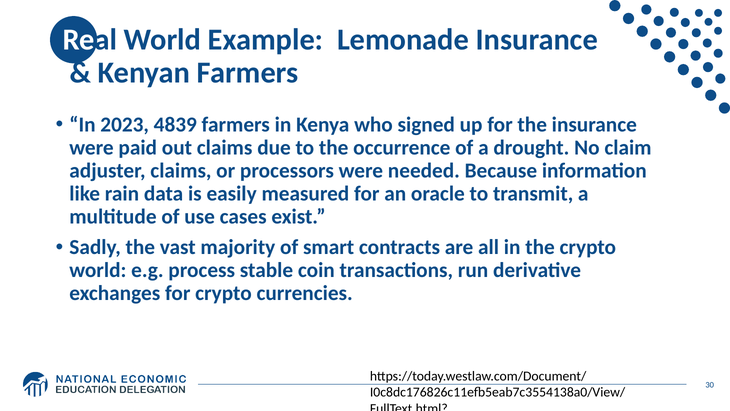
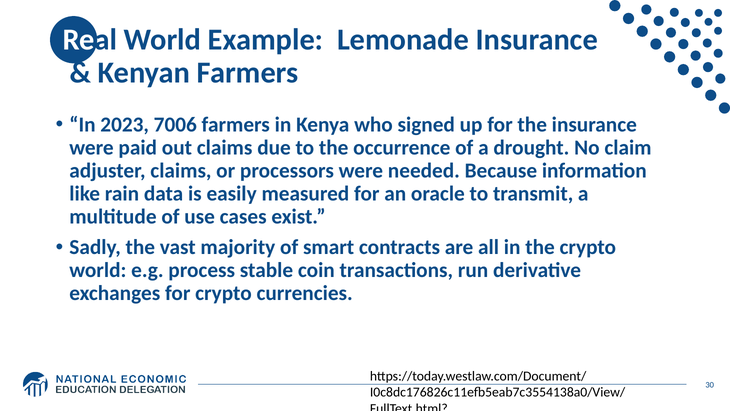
4839: 4839 -> 7006
